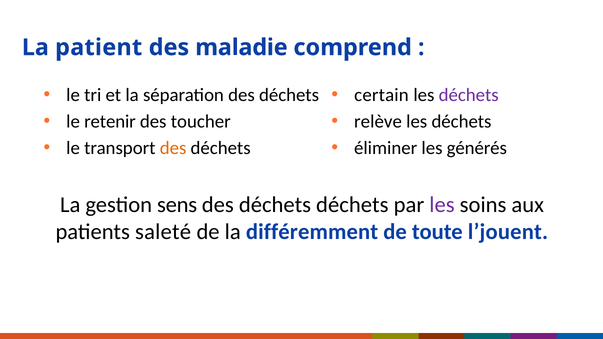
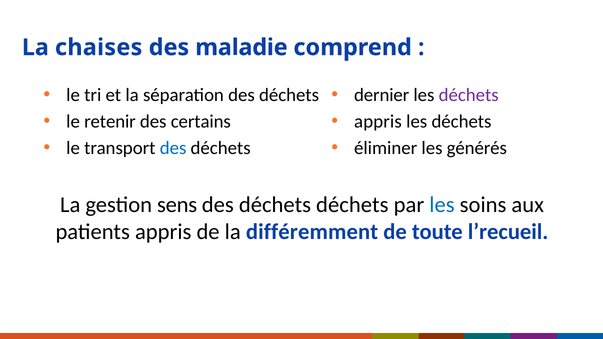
patient: patient -> chaises
certain: certain -> dernier
toucher: toucher -> certains
relève at (378, 122): relève -> appris
des at (173, 148) colour: orange -> blue
les at (442, 205) colour: purple -> blue
patients saleté: saleté -> appris
l’jouent: l’jouent -> l’recueil
